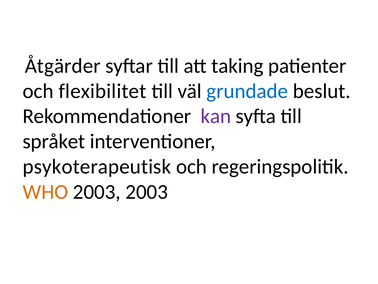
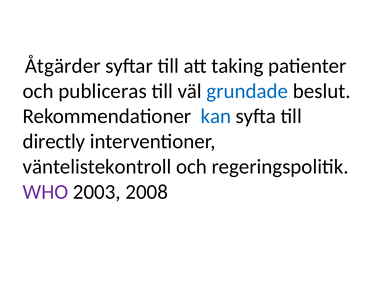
flexibilitet: flexibilitet -> publiceras
kan colour: purple -> blue
språket: språket -> directly
psykoterapeutisk: psykoterapeutisk -> väntelistekontroll
WHO colour: orange -> purple
2003 2003: 2003 -> 2008
